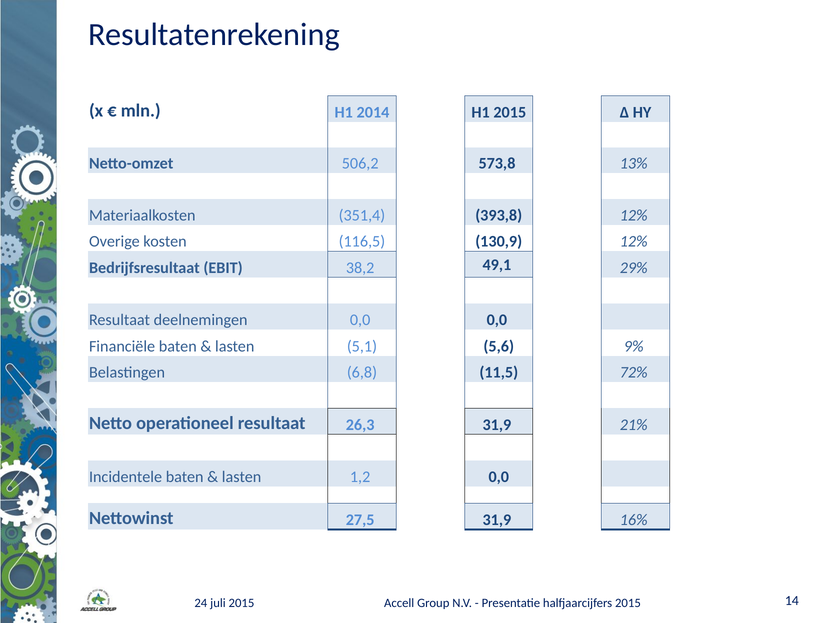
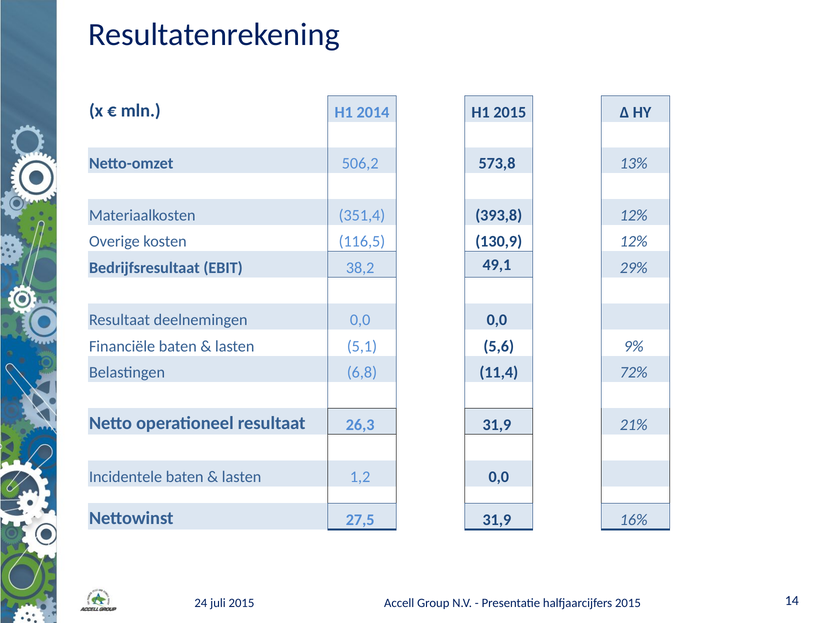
11,5: 11,5 -> 11,4
